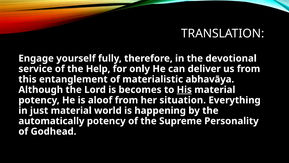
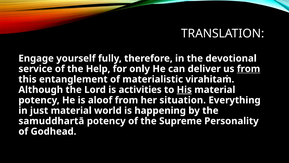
from at (249, 69) underline: none -> present
abhavāya: abhavāya -> virahitaṁ
becomes: becomes -> activities
automatically: automatically -> samuddhartā
